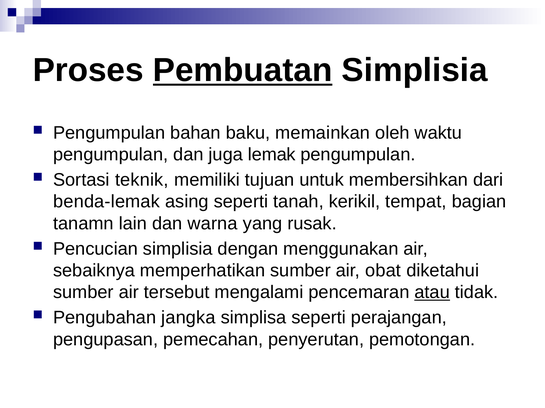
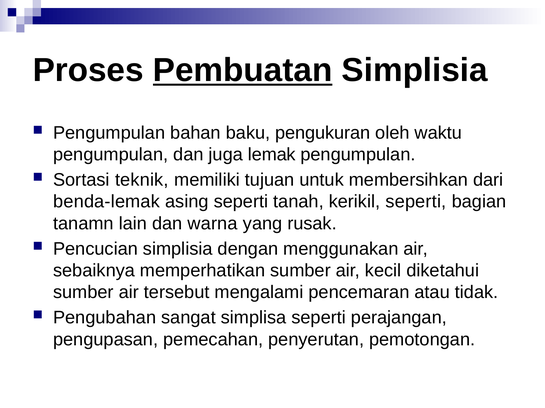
memainkan: memainkan -> pengukuran
kerikil tempat: tempat -> seperti
obat: obat -> kecil
atau underline: present -> none
jangka: jangka -> sangat
